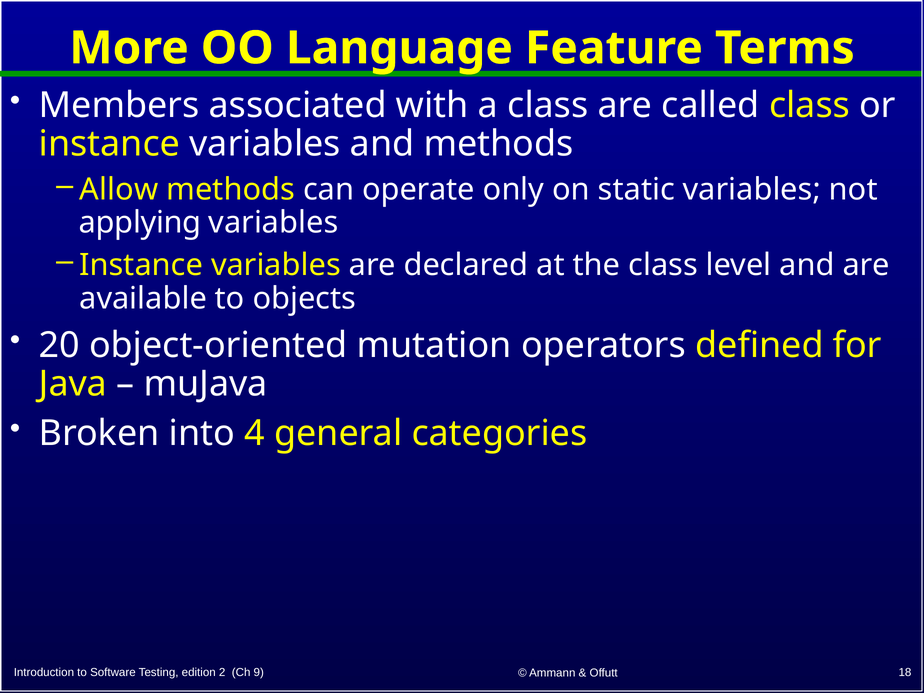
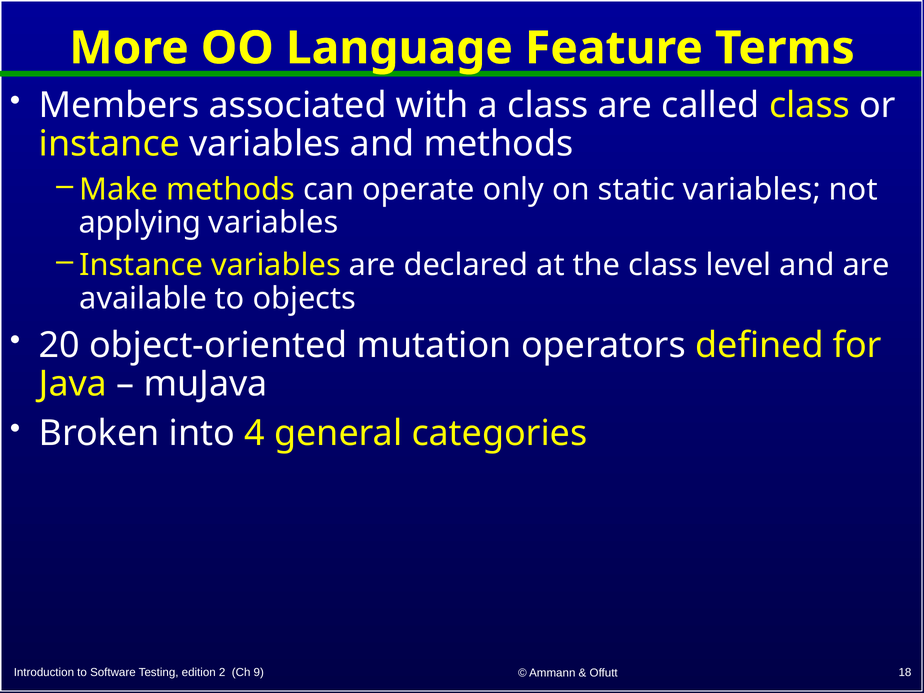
Allow: Allow -> Make
